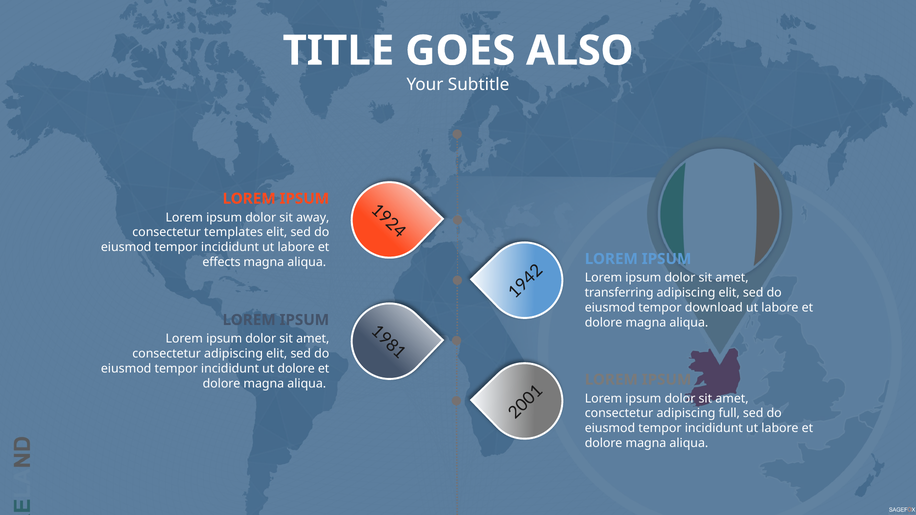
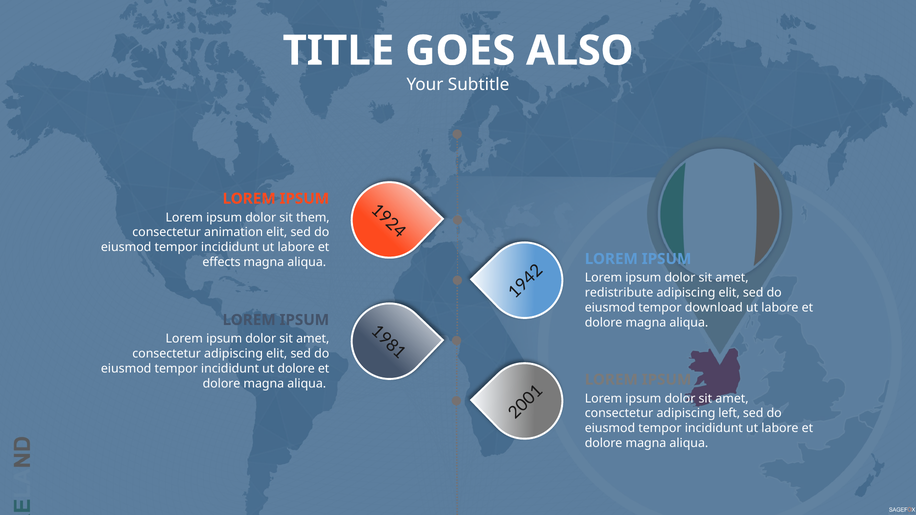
away: away -> them
templates: templates -> animation
transferring: transferring -> redistribute
full: full -> left
